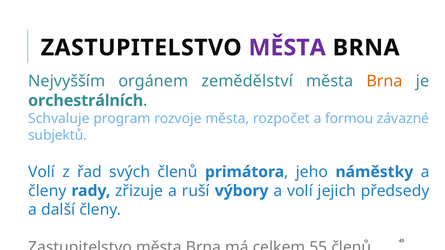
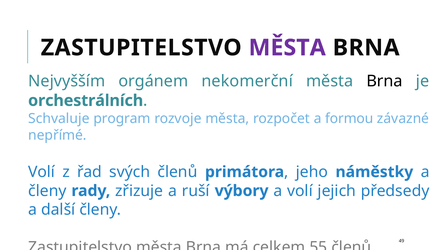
zemědělství: zemědělství -> nekomerční
Brna at (385, 81) colour: orange -> black
subjektů: subjektů -> nepřímé
